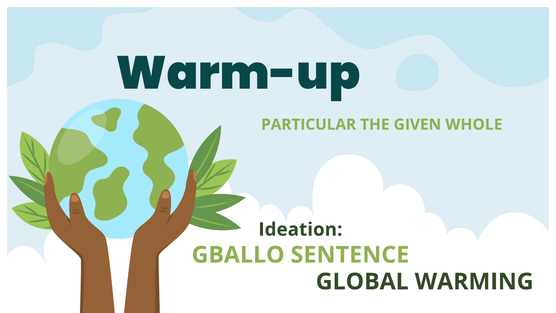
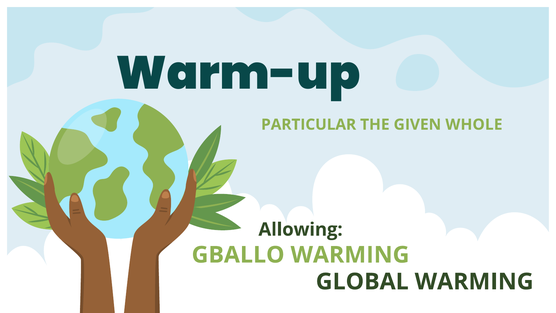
Ideation: Ideation -> Allowing
GBALLO SENTENCE: SENTENCE -> WARMING
